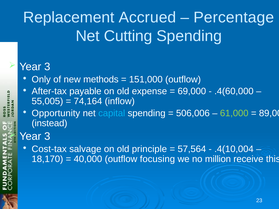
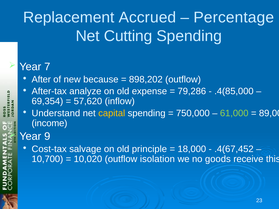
3 at (47, 67): 3 -> 7
Only: Only -> After
methods: methods -> because
151,000: 151,000 -> 898,202
payable: payable -> analyze
69,000: 69,000 -> 79,286
.4(60,000: .4(60,000 -> .4(85,000
55,005: 55,005 -> 69,354
74,164: 74,164 -> 57,620
Opportunity: Opportunity -> Understand
capital colour: light blue -> yellow
506,006: 506,006 -> 750,000
instead: instead -> income
3 at (47, 136): 3 -> 9
57,564: 57,564 -> 18,000
.4(10,004: .4(10,004 -> .4(67,452
18,170: 18,170 -> 10,700
40,000: 40,000 -> 10,020
focusing: focusing -> isolation
million: million -> goods
